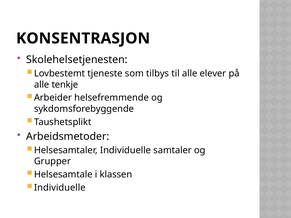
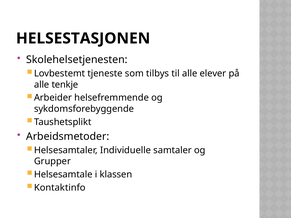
KONSENTRASJON: KONSENTRASJON -> HELSESTASJONEN
Individuelle at (60, 188): Individuelle -> Kontaktinfo
